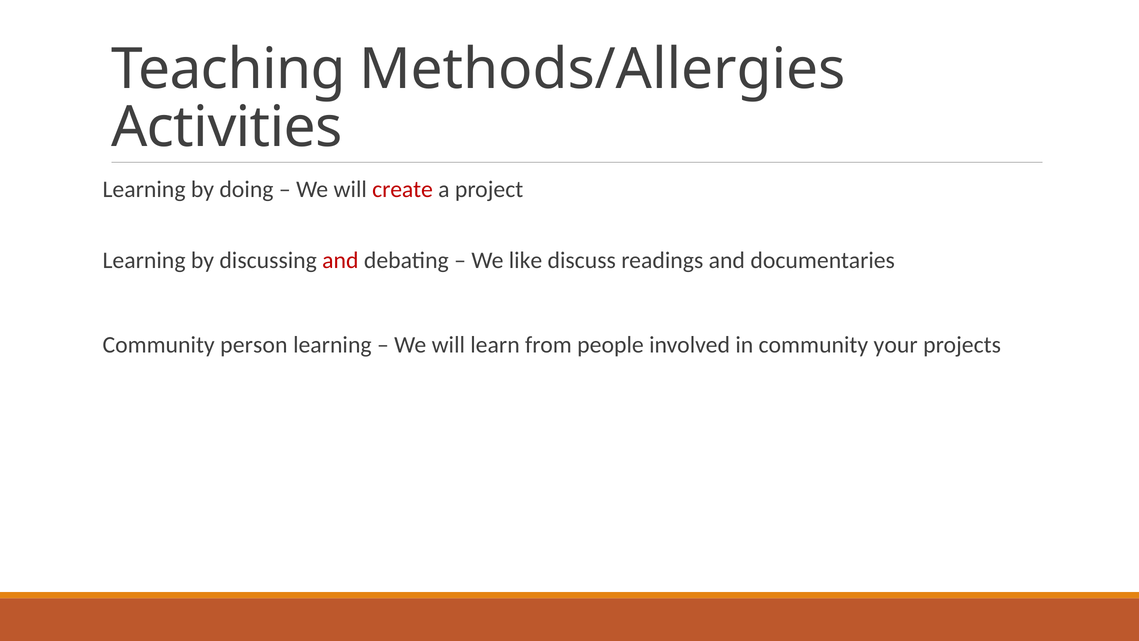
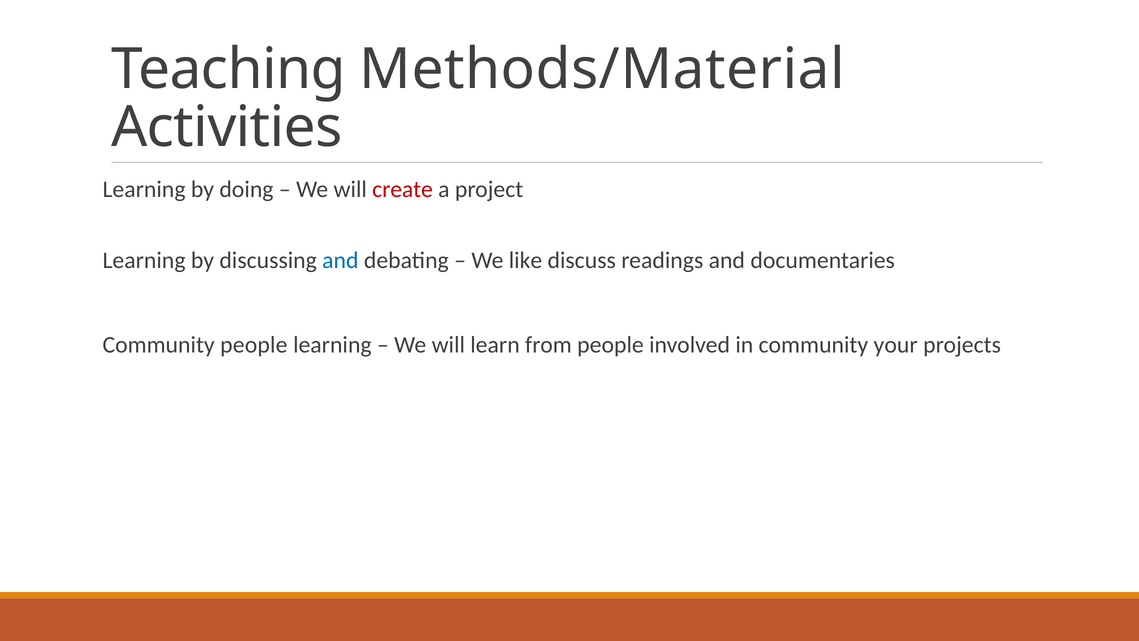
Methods/Allergies: Methods/Allergies -> Methods/Material
and at (340, 260) colour: red -> blue
Community person: person -> people
